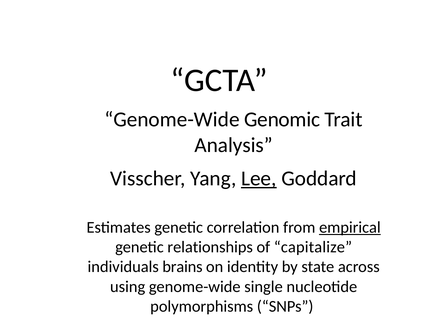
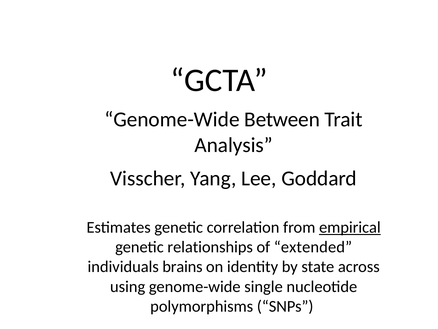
Genomic: Genomic -> Between
Lee underline: present -> none
capitalize: capitalize -> extended
